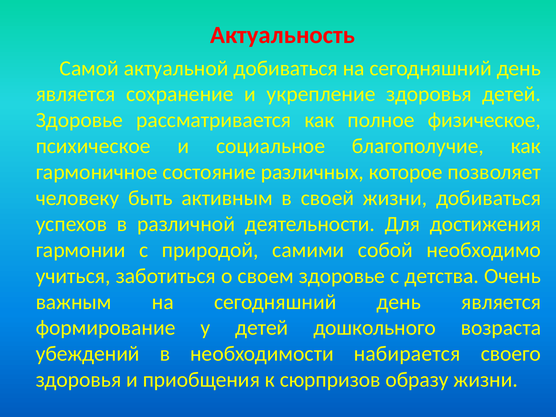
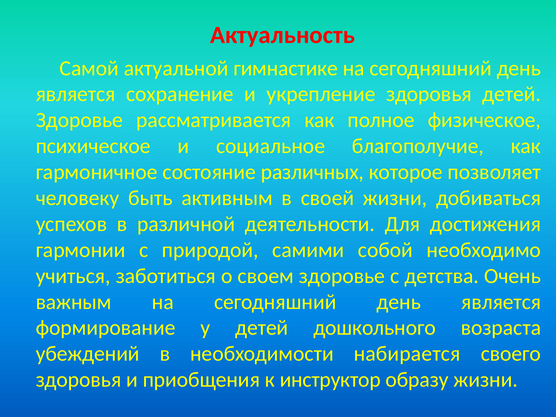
актуальной добиваться: добиваться -> гимнастике
сюрпризов: сюрпризов -> инструктор
